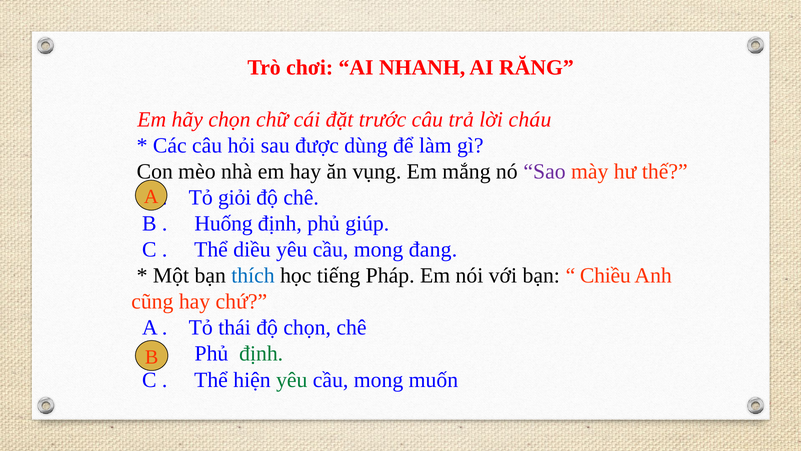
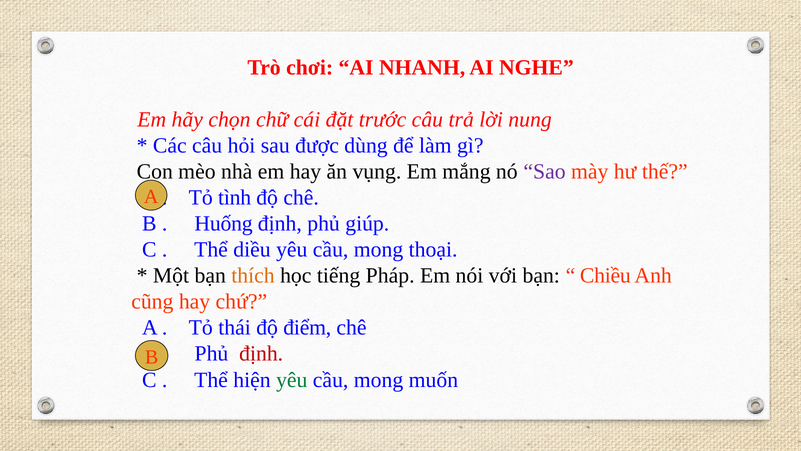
RĂNG: RĂNG -> NGHE
cháu: cháu -> nung
giỏi: giỏi -> tình
đang: đang -> thoại
thích colour: blue -> orange
độ chọn: chọn -> điểm
định at (261, 353) colour: green -> red
